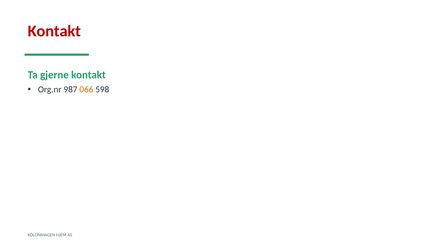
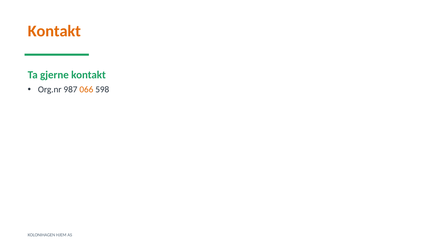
Kontakt at (54, 31) colour: red -> orange
